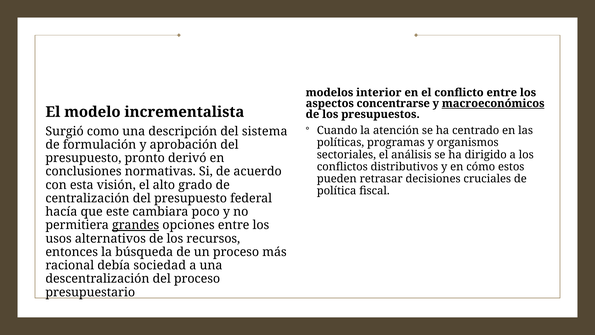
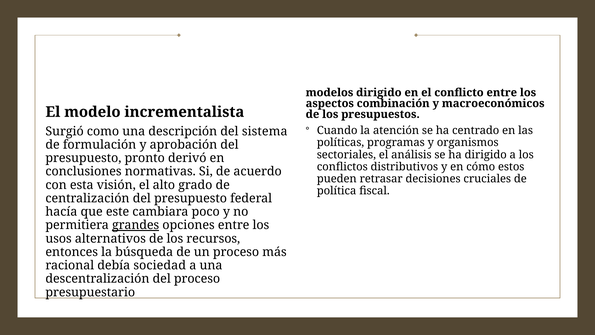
modelos interior: interior -> dirigido
concentrarse: concentrarse -> combinación
macroeconómicos underline: present -> none
